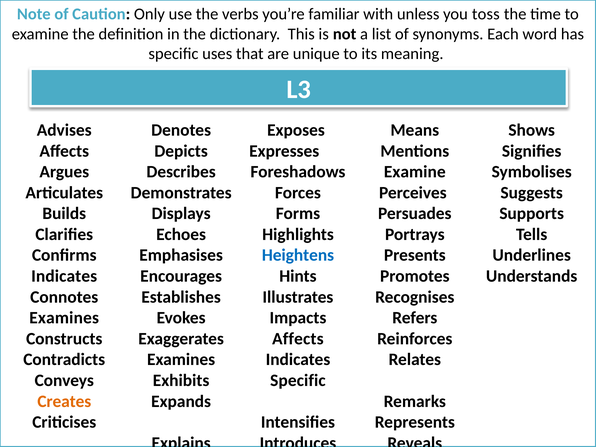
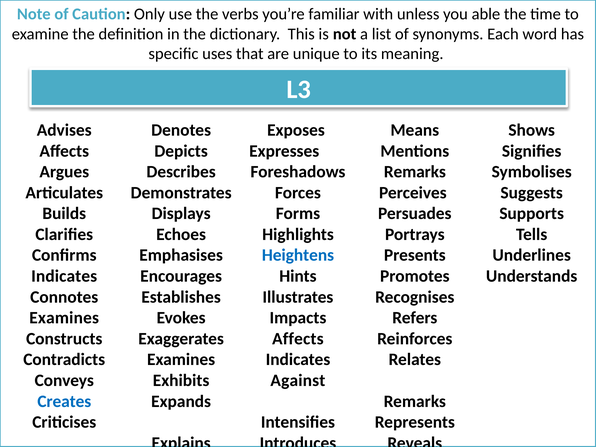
toss: toss -> able
Examine at (415, 172): Examine -> Remarks
Specific at (298, 380): Specific -> Against
Creates colour: orange -> blue
